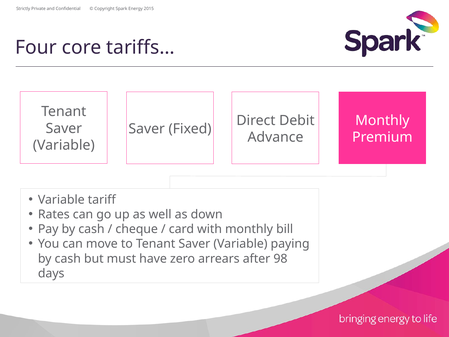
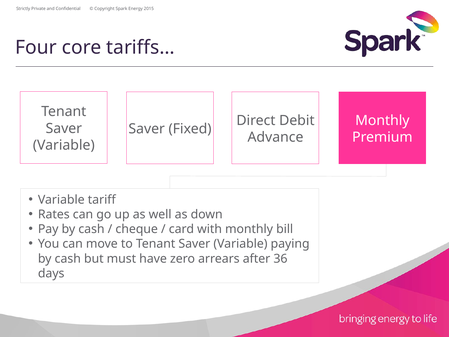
98: 98 -> 36
